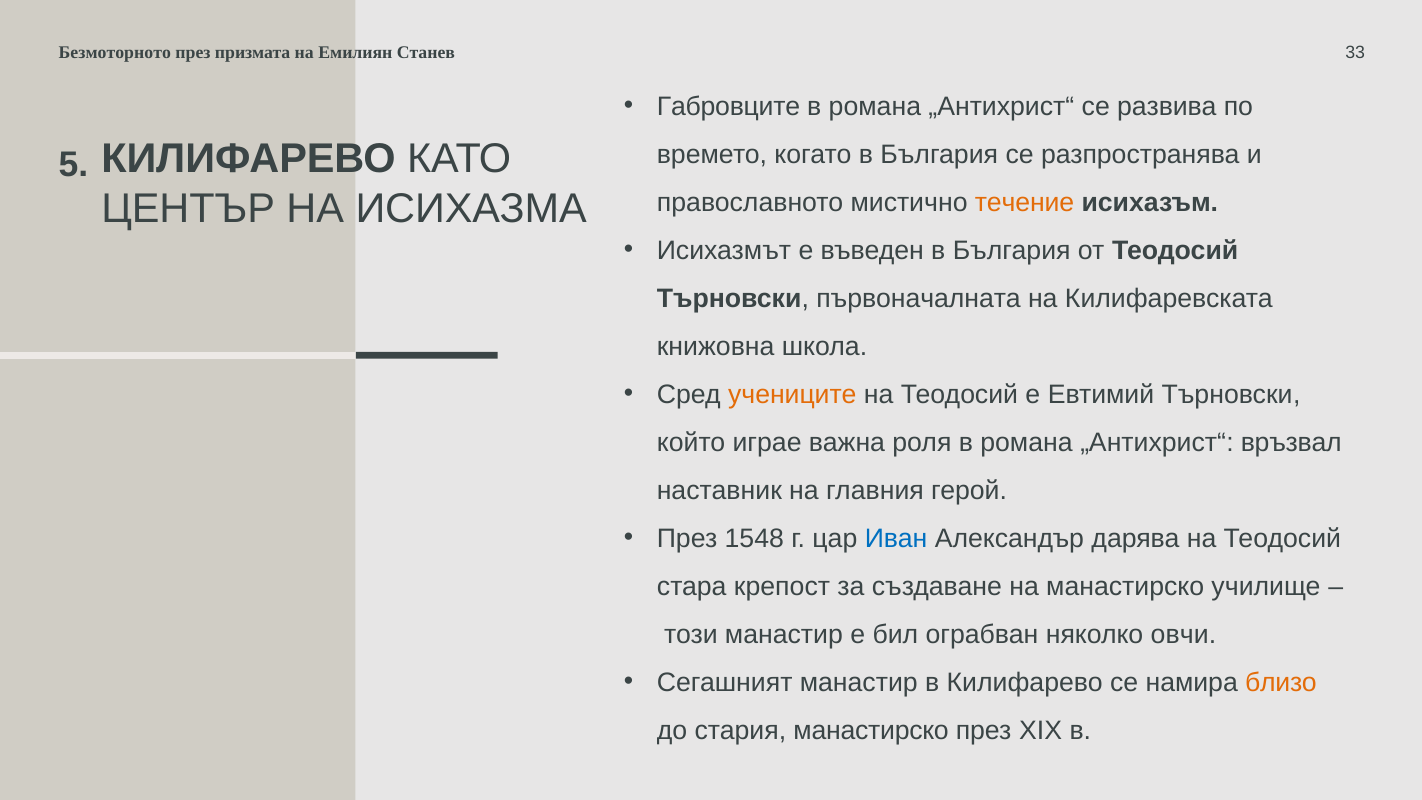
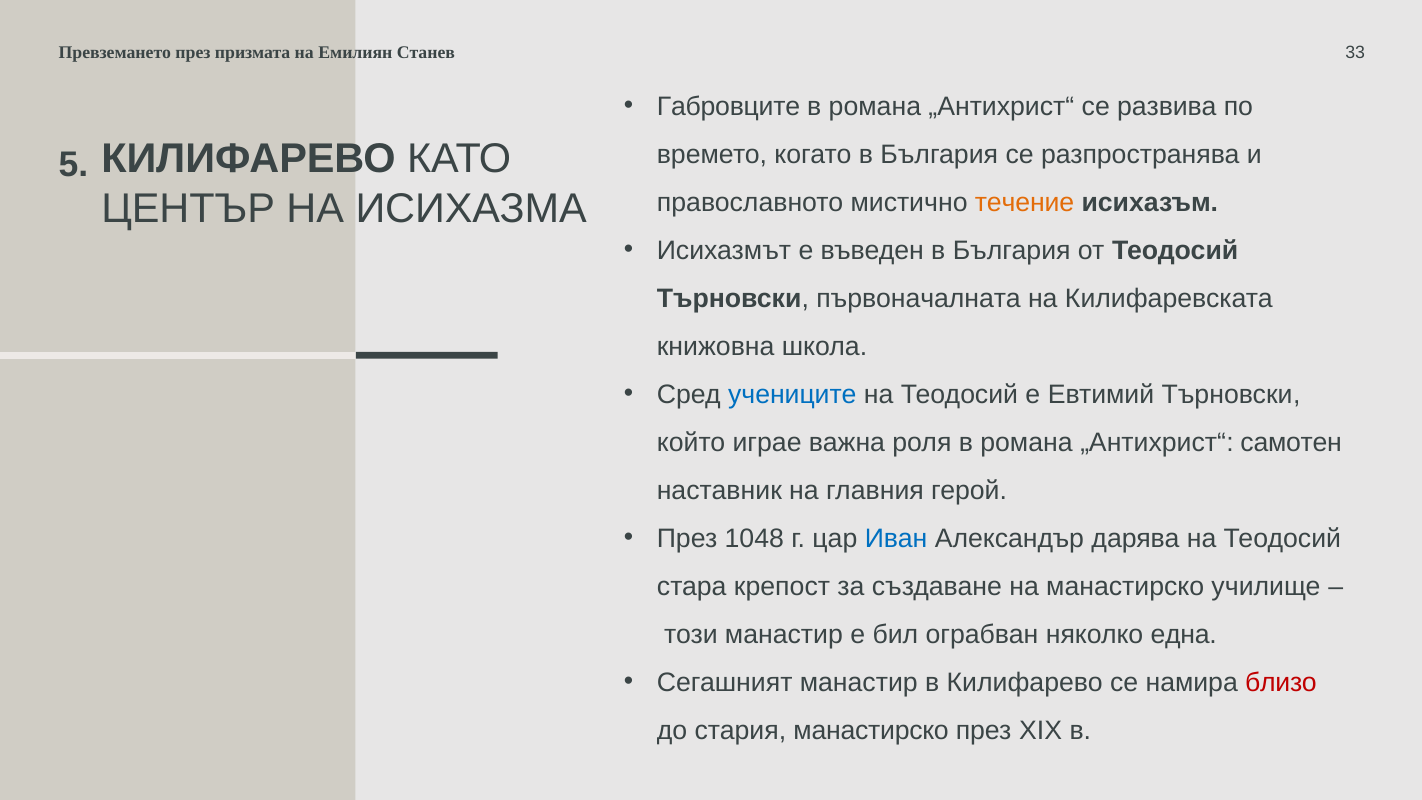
Безмоторното: Безмоторното -> Превземането
учениците colour: orange -> blue
връзвал: връзвал -> самотен
1548: 1548 -> 1048
овчи: овчи -> една
близо colour: orange -> red
